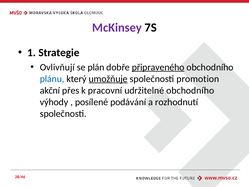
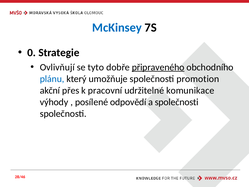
McKinsey colour: purple -> blue
1: 1 -> 0
plán: plán -> tyto
umožňuje underline: present -> none
udržitelné obchodního: obchodního -> komunikace
podávání: podávání -> odpovědí
a rozhodnutí: rozhodnutí -> společnosti
